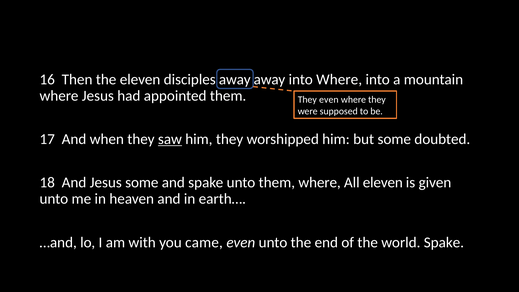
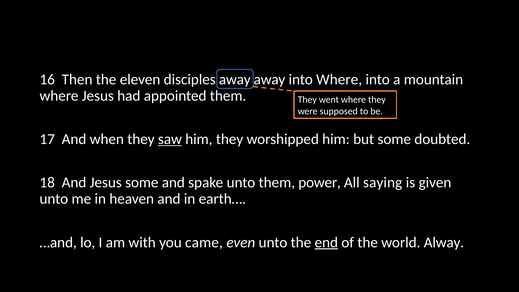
They even: even -> went
them where: where -> power
All eleven: eleven -> saying
end underline: none -> present
world Spake: Spake -> Alway
